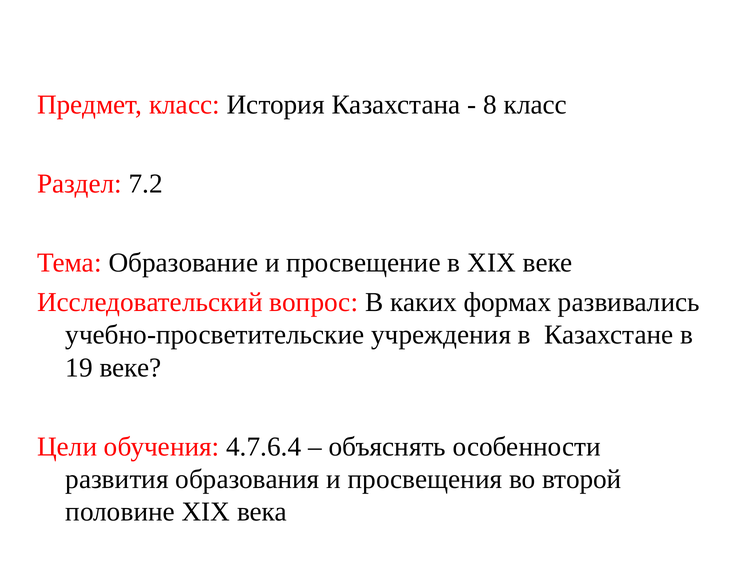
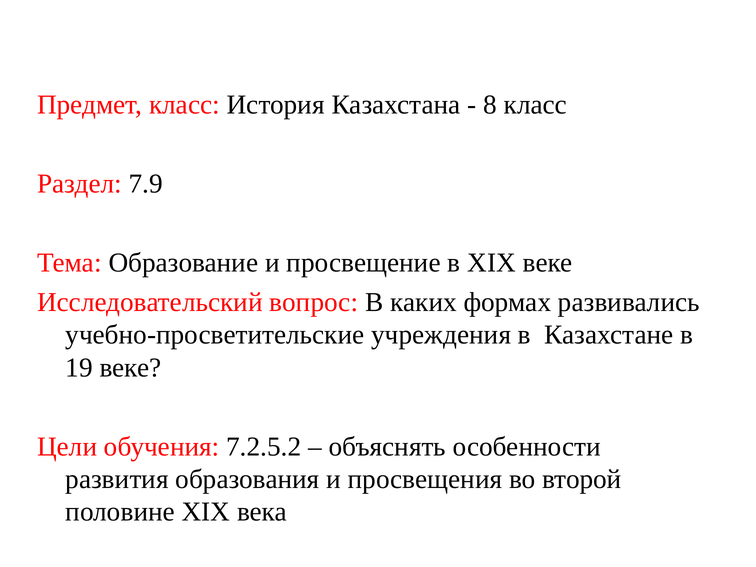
7.2: 7.2 -> 7.9
4.7.6.4: 4.7.6.4 -> 7.2.5.2
